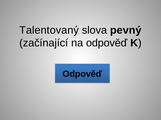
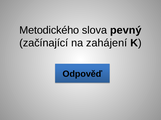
Talentovaný: Talentovaný -> Metodického
na odpověď: odpověď -> zahájení
